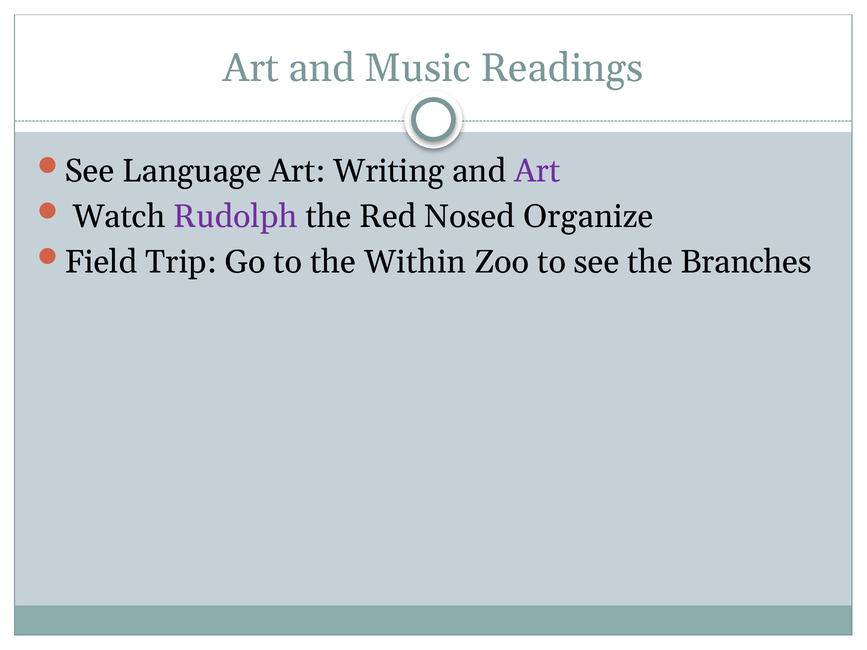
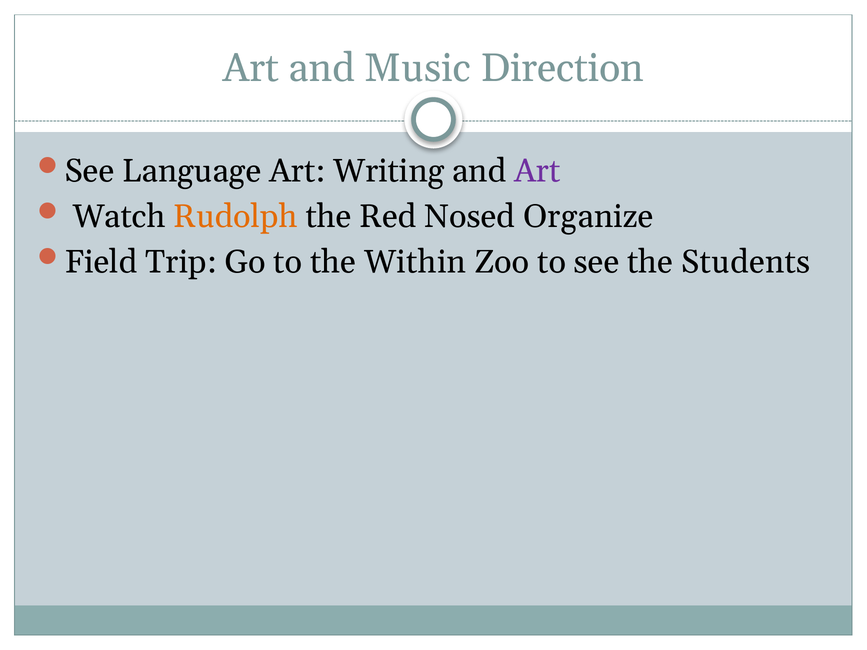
Readings: Readings -> Direction
Rudolph colour: purple -> orange
Branches: Branches -> Students
